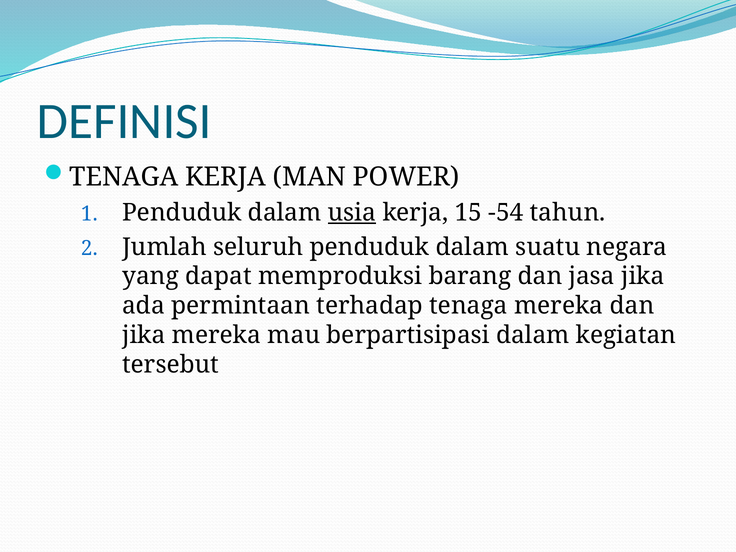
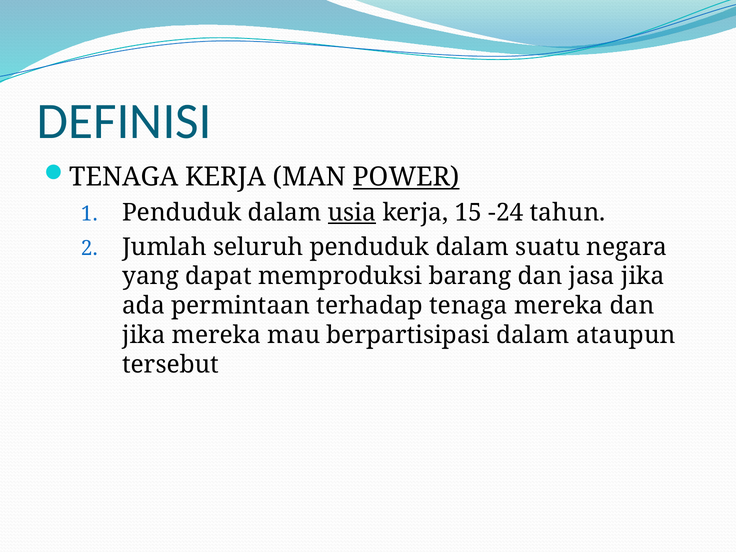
POWER underline: none -> present
-54: -54 -> -24
kegiatan: kegiatan -> ataupun
